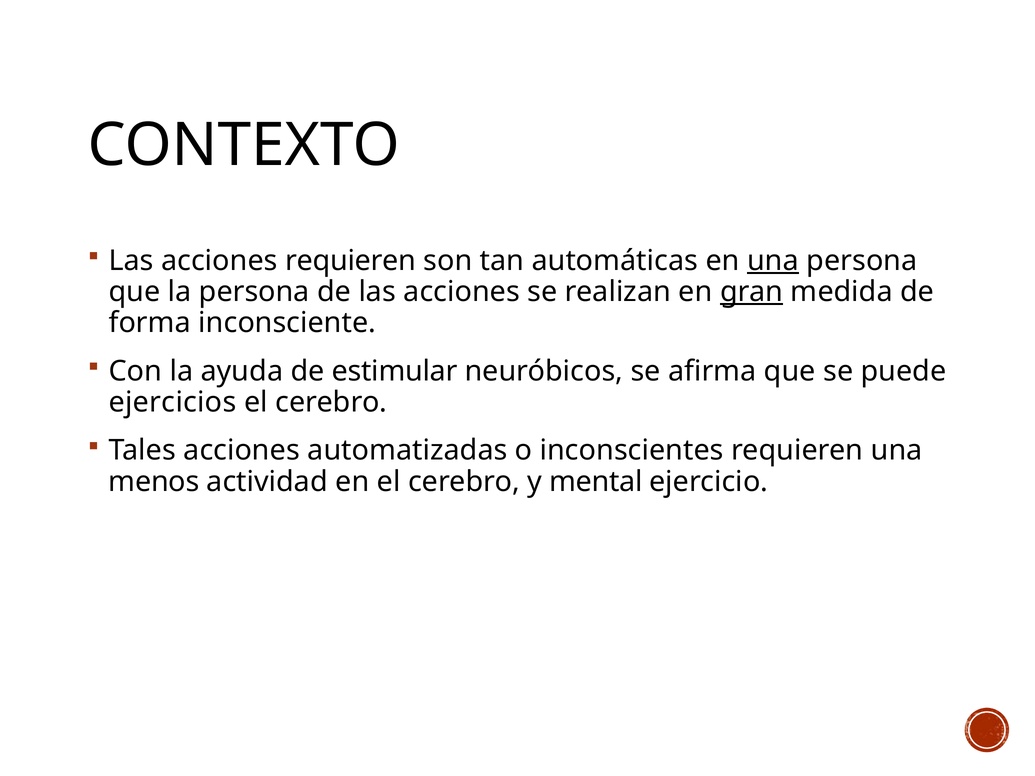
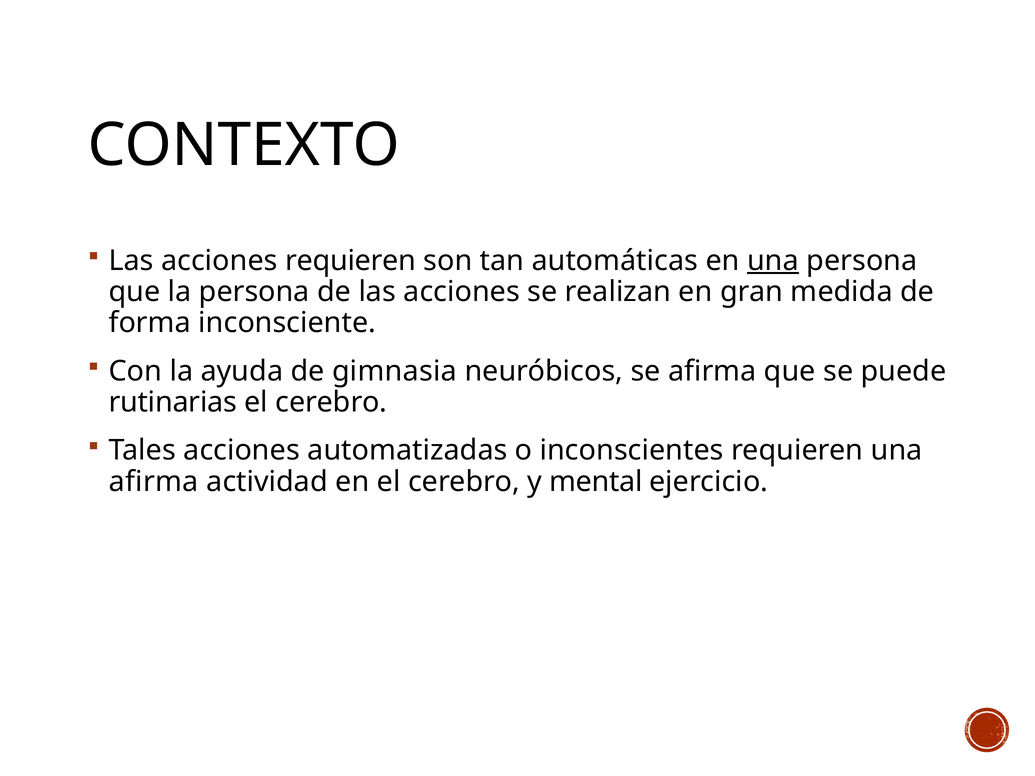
gran underline: present -> none
estimular: estimular -> gimnasia
ejercicios: ejercicios -> rutinarias
menos at (154, 482): menos -> afirma
